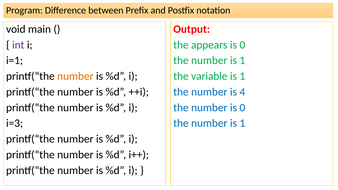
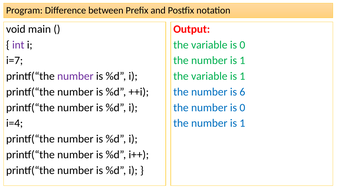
appears at (209, 45): appears -> variable
i=1: i=1 -> i=7
number at (75, 76) colour: orange -> purple
4: 4 -> 6
i=3: i=3 -> i=4
